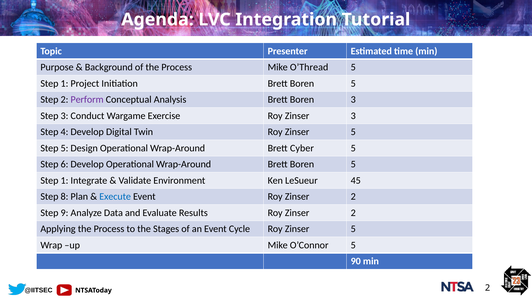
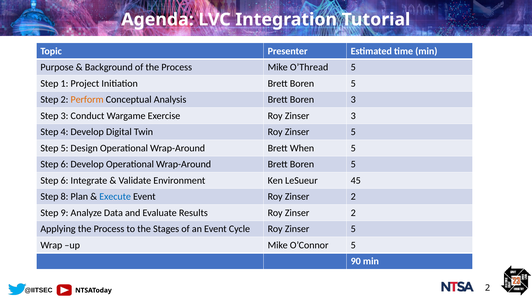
Perform colour: purple -> orange
Cyber: Cyber -> When
1 at (64, 181): 1 -> 6
